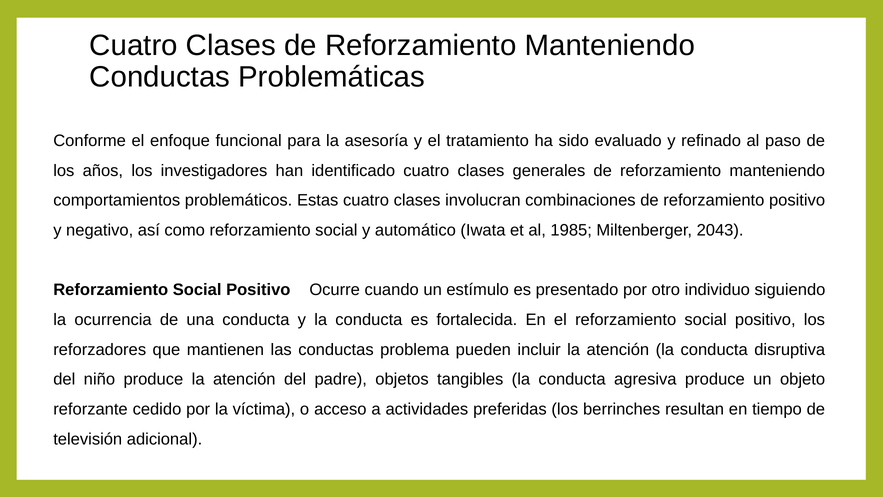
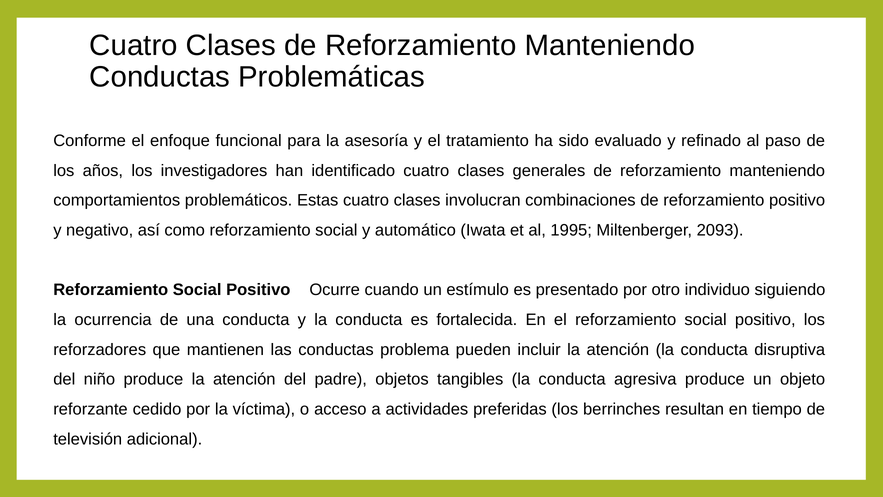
1985: 1985 -> 1995
2043: 2043 -> 2093
